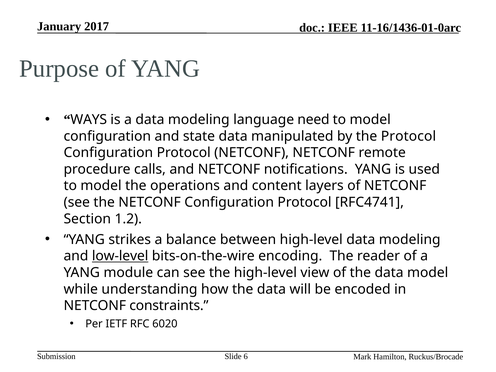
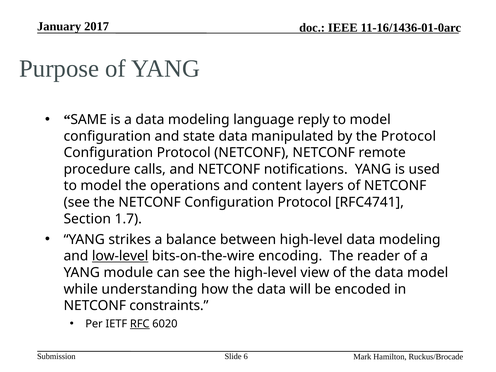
WAYS: WAYS -> SAME
need: need -> reply
1.2: 1.2 -> 1.7
RFC underline: none -> present
